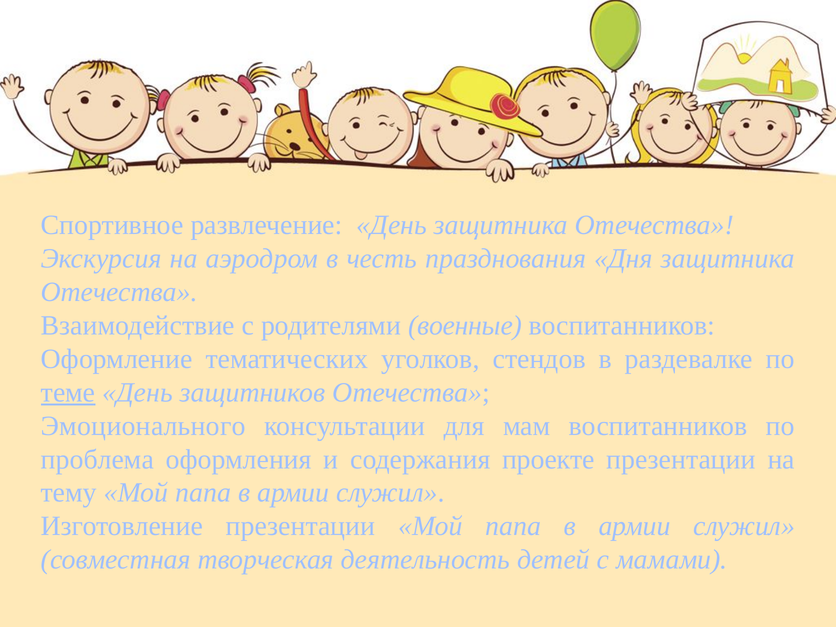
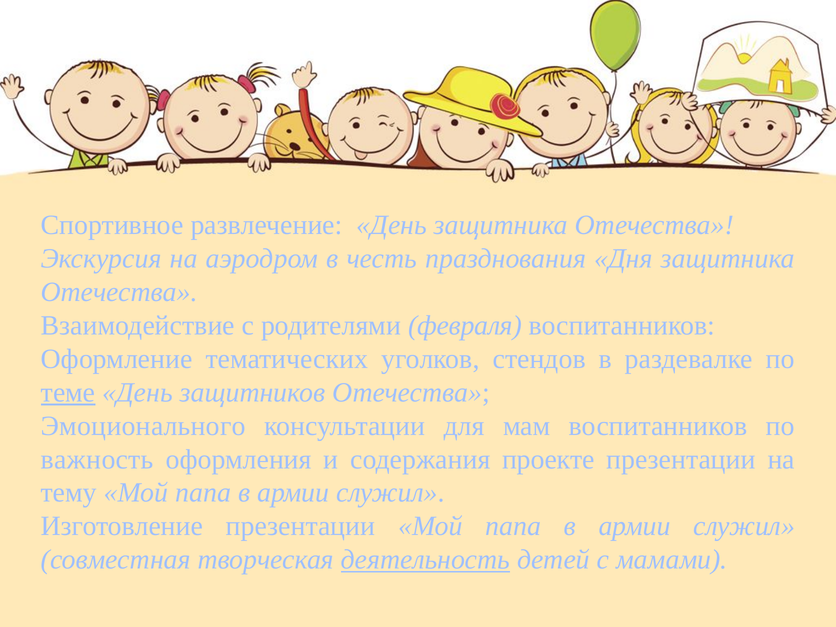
военные: военные -> февраля
проблема: проблема -> важность
деятельность underline: none -> present
